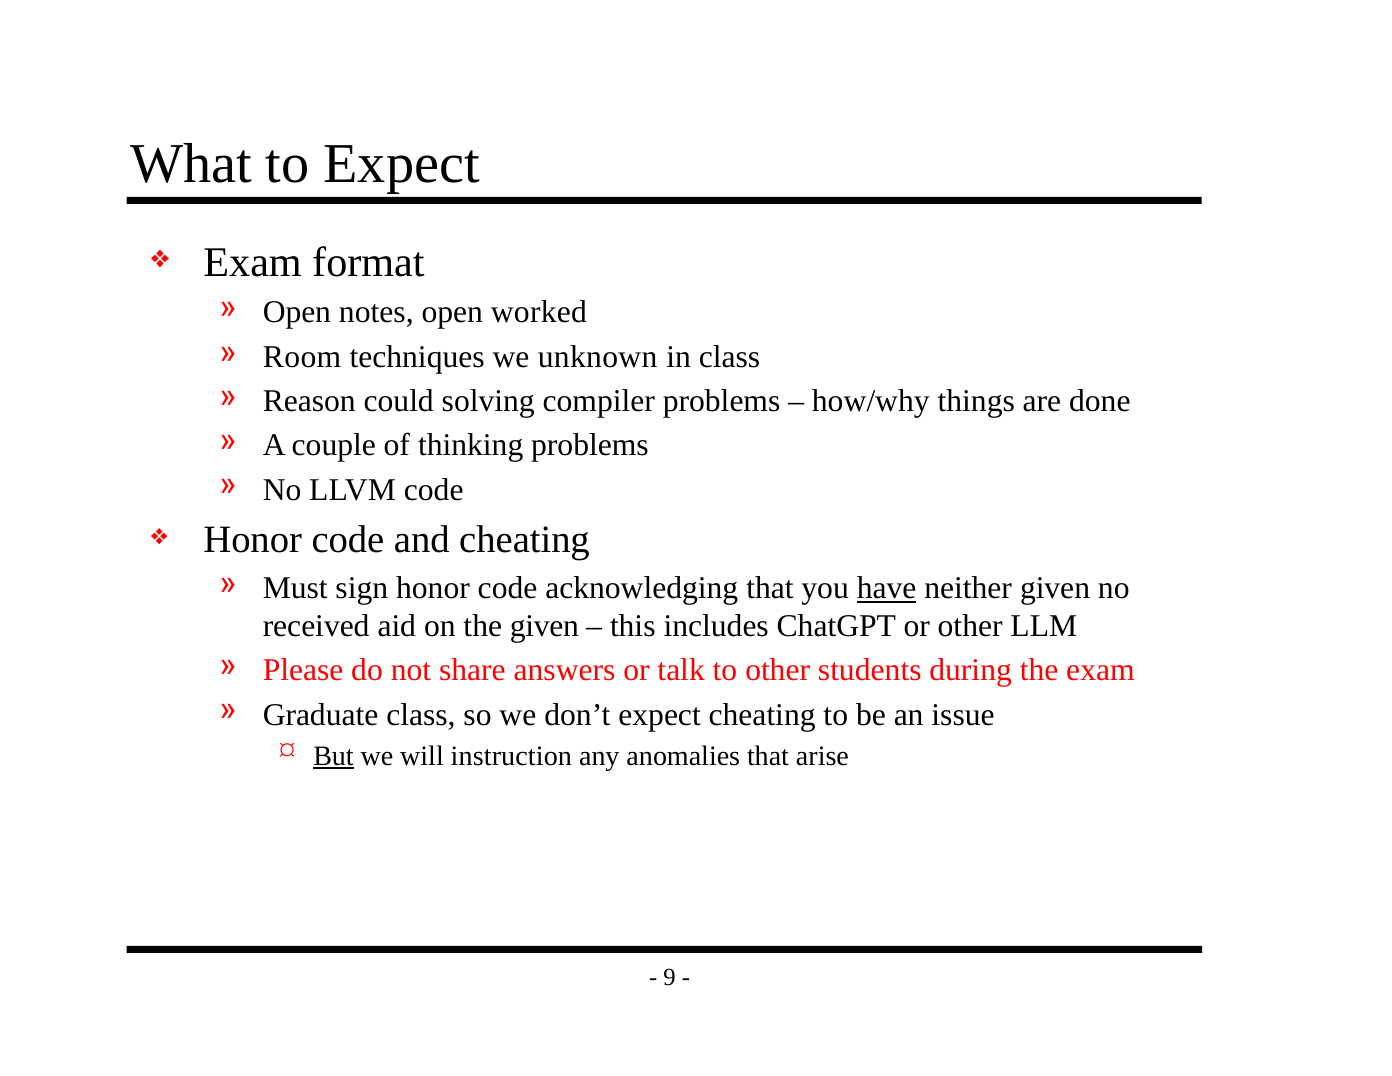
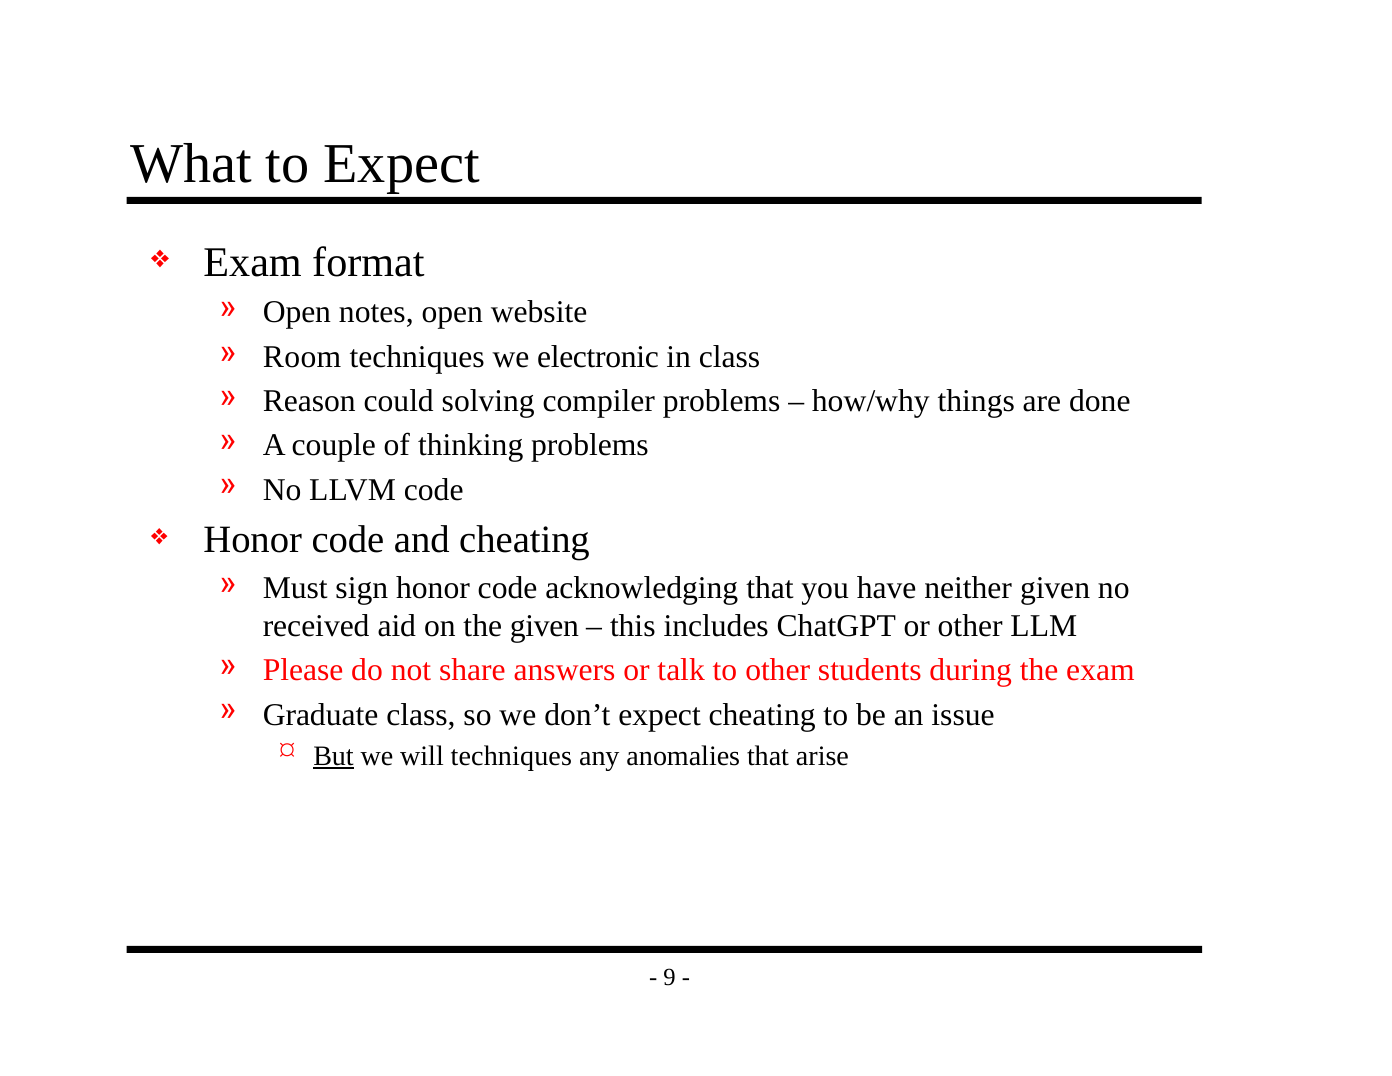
worked: worked -> website
unknown: unknown -> electronic
have underline: present -> none
will instruction: instruction -> techniques
